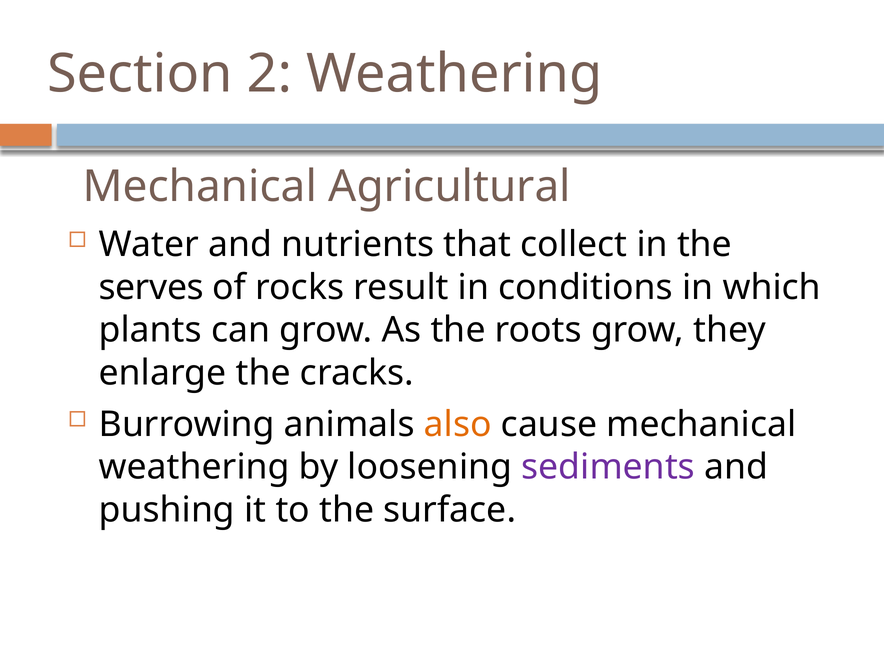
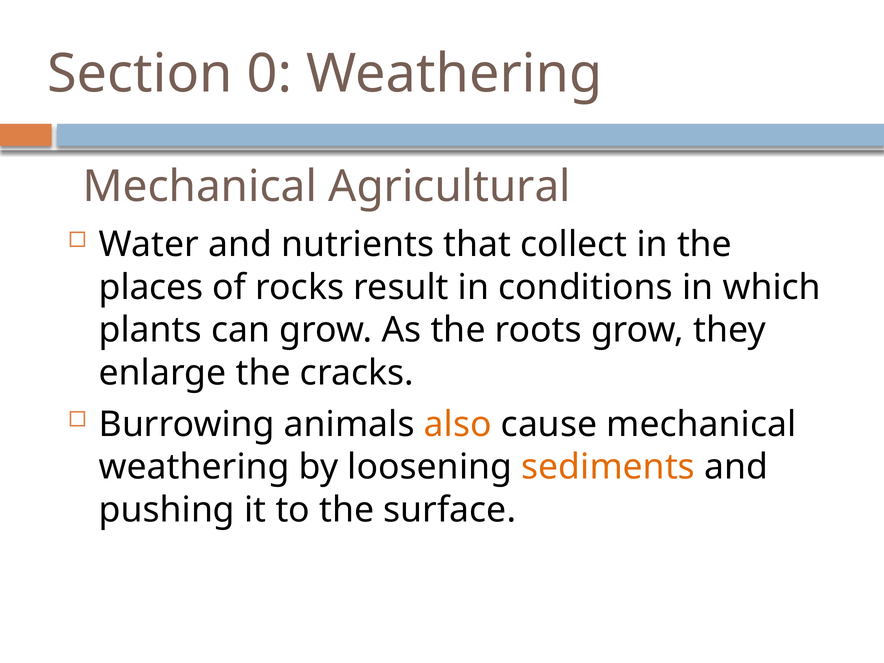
2: 2 -> 0
serves: serves -> places
sediments colour: purple -> orange
